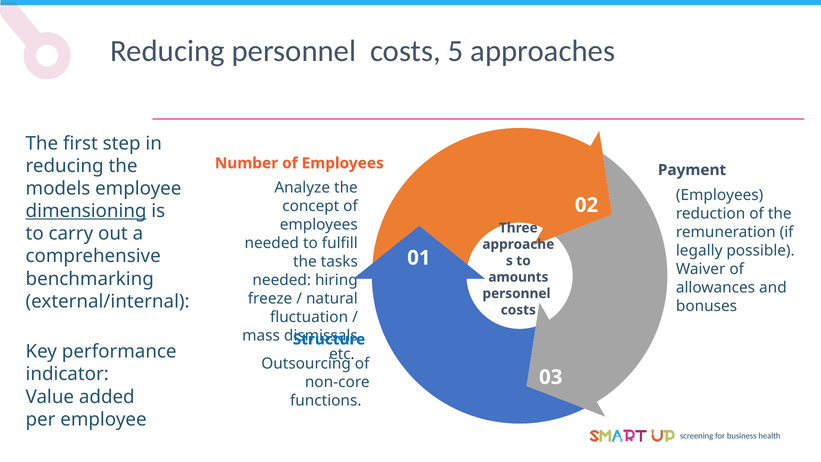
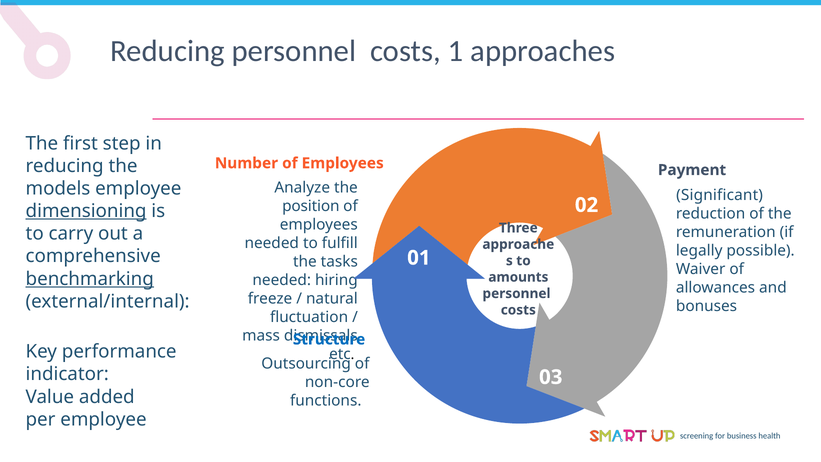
5: 5 -> 1
Employees at (720, 195): Employees -> Significant
concept: concept -> position
benchmarking underline: none -> present
